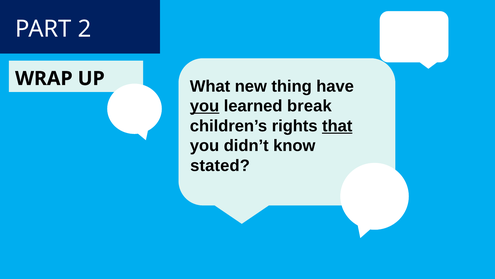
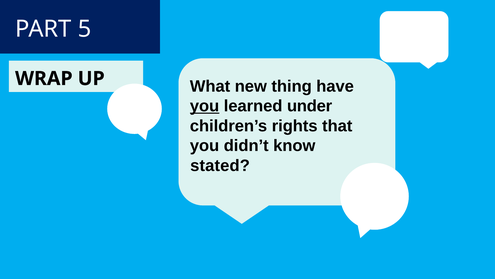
2: 2 -> 5
break: break -> under
that underline: present -> none
